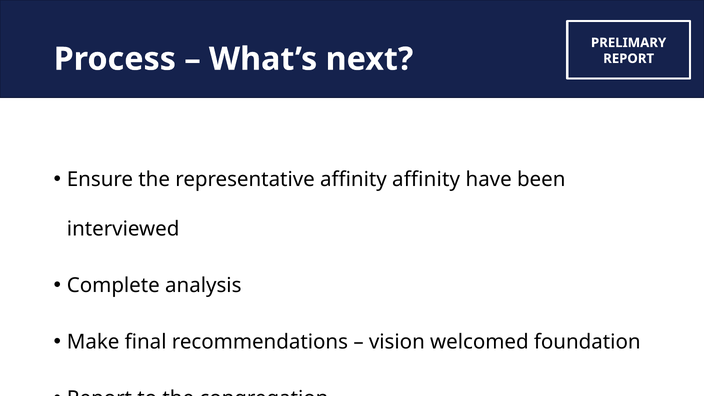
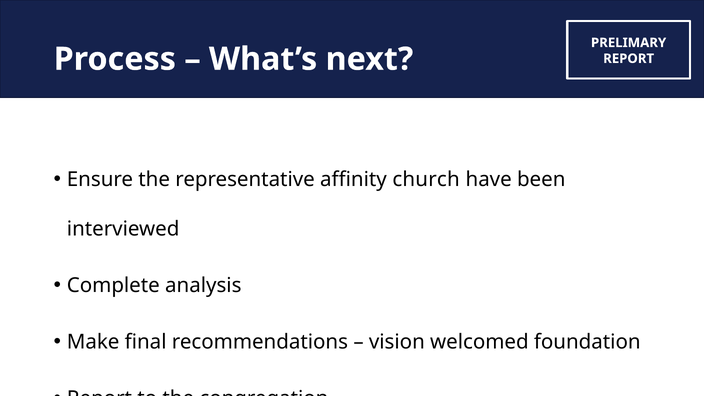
affinity affinity: affinity -> church
